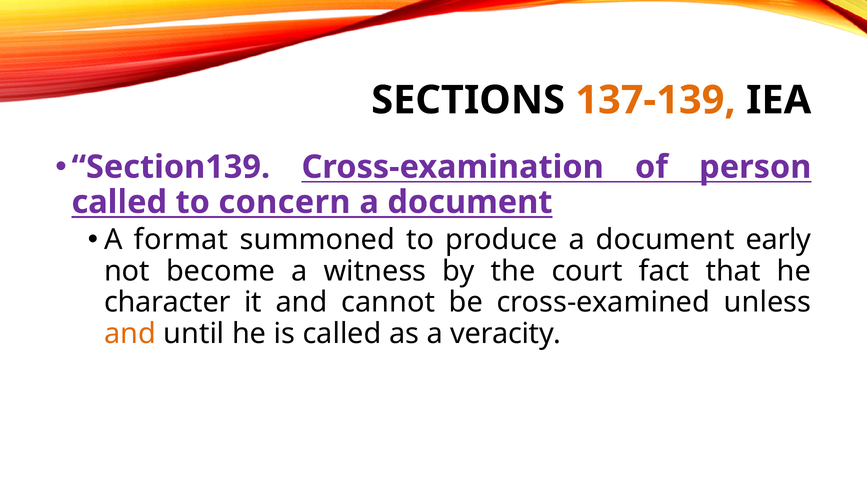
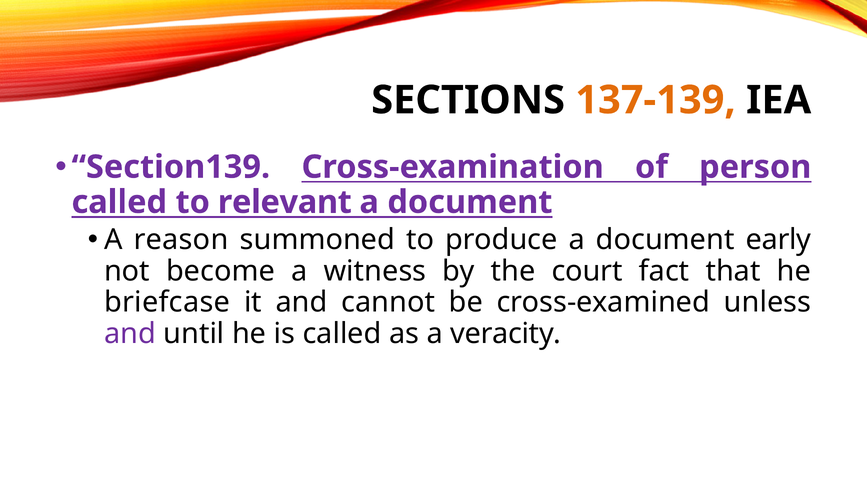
concern: concern -> relevant
format: format -> reason
character: character -> briefcase
and at (130, 334) colour: orange -> purple
